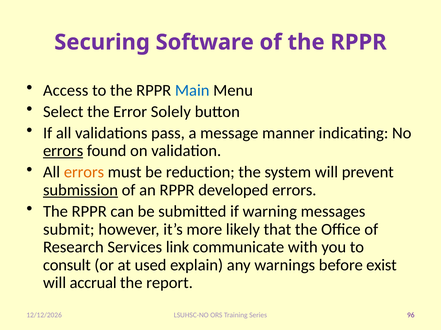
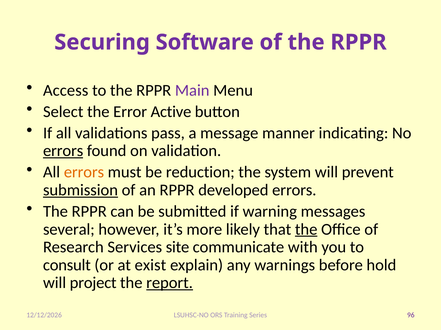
Main colour: blue -> purple
Solely: Solely -> Active
submit: submit -> several
the at (306, 230) underline: none -> present
link: link -> site
used: used -> exist
exist: exist -> hold
accrual: accrual -> project
report underline: none -> present
